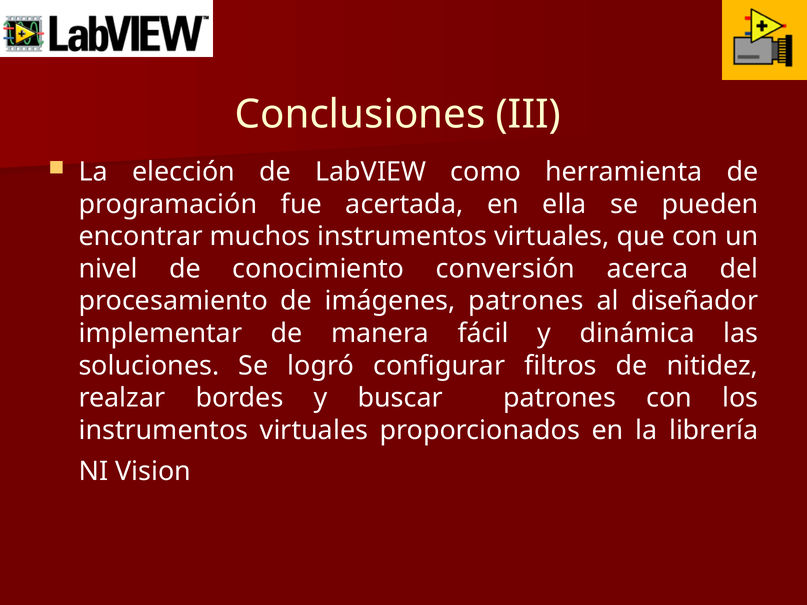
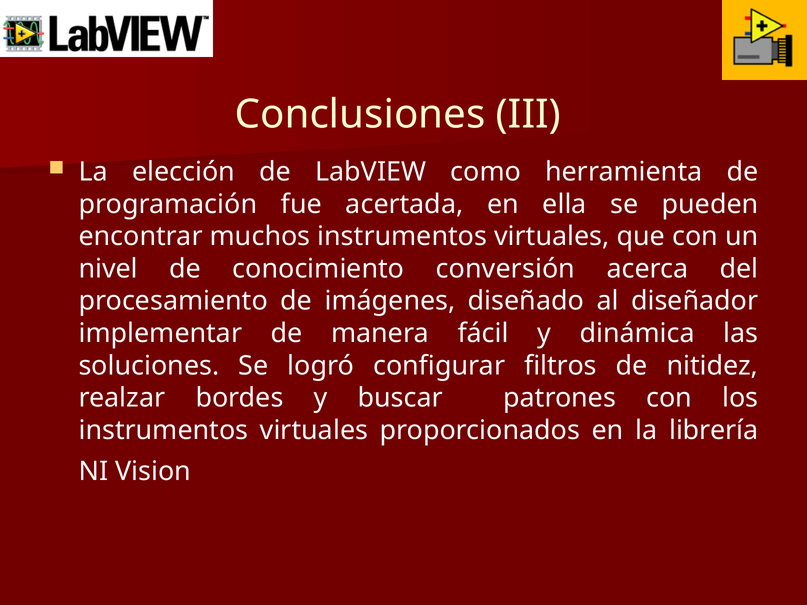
imágenes patrones: patrones -> diseñado
